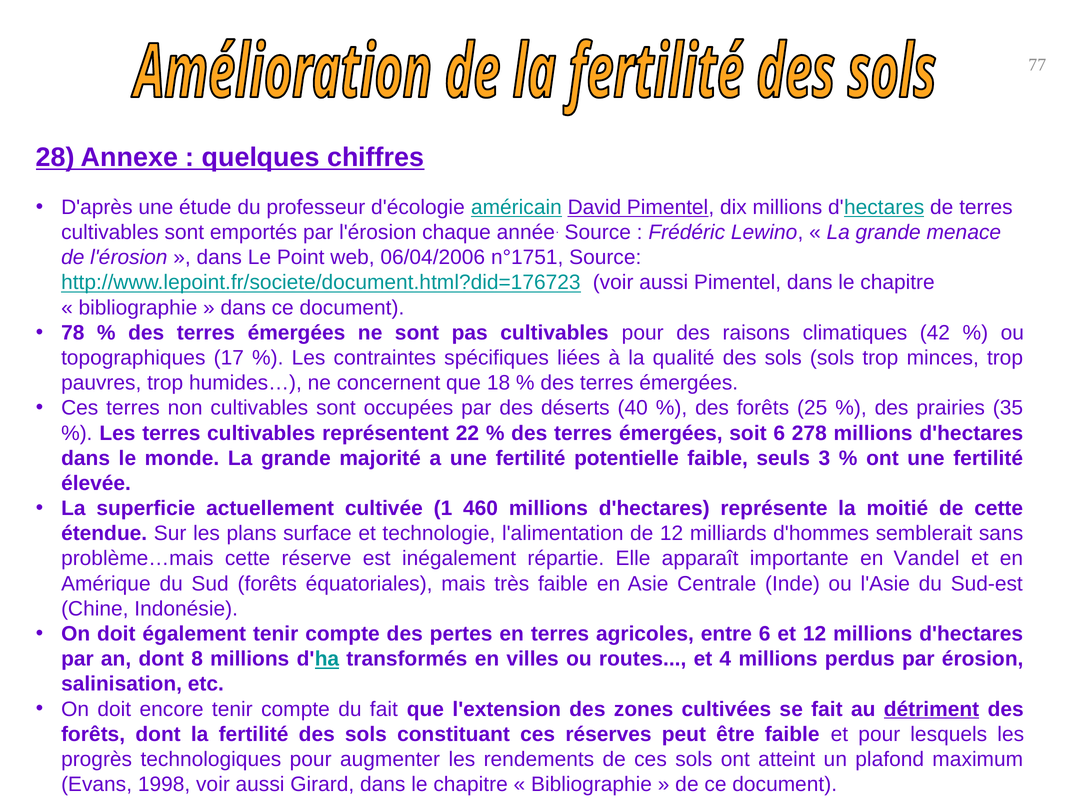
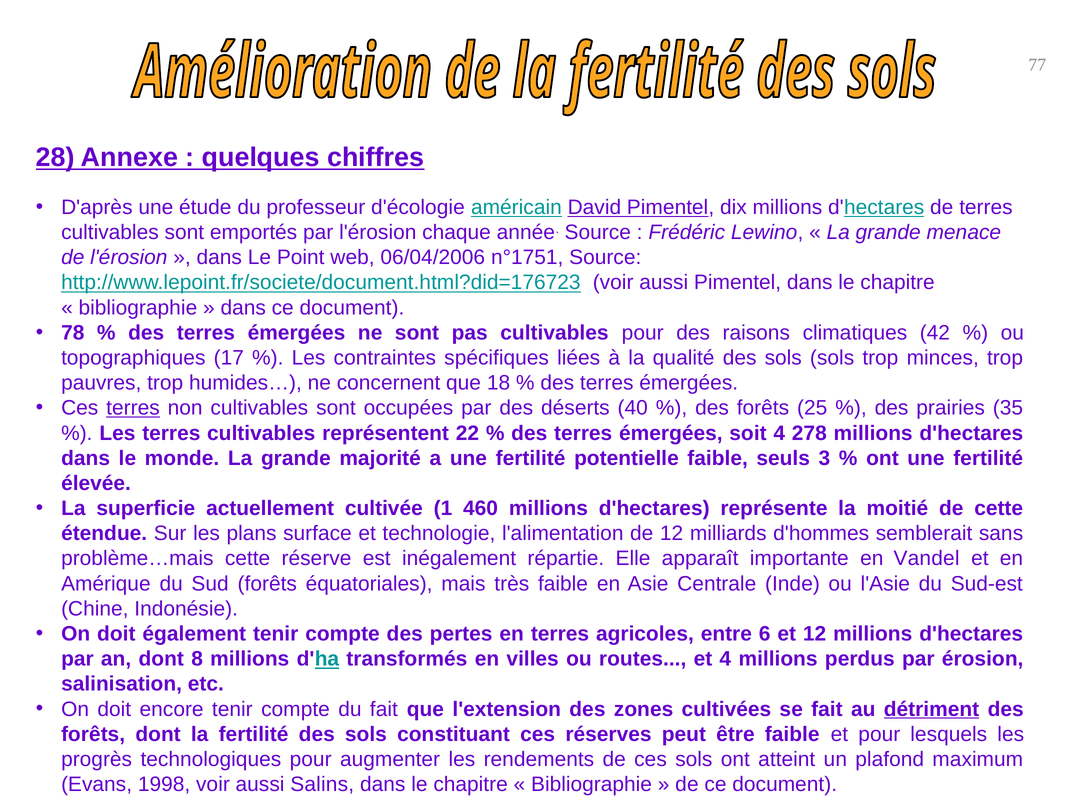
terres at (133, 408) underline: none -> present
soit 6: 6 -> 4
Girard: Girard -> Salins
